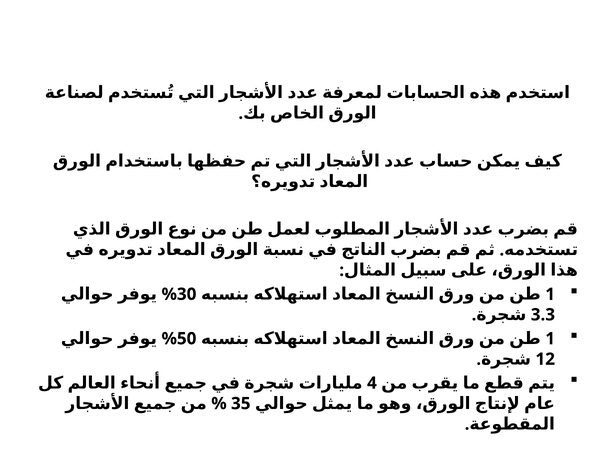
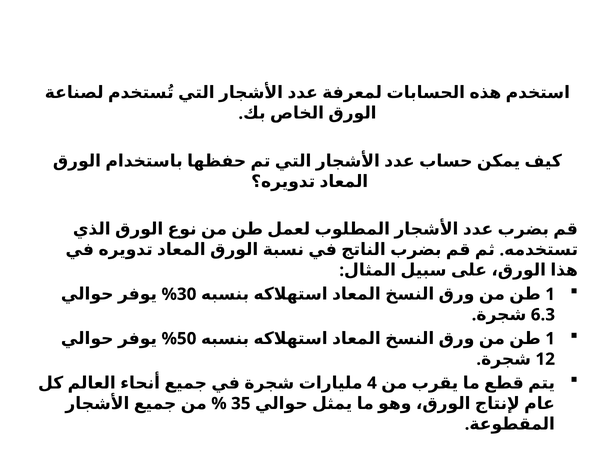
3.3: 3.3 -> 6.3
